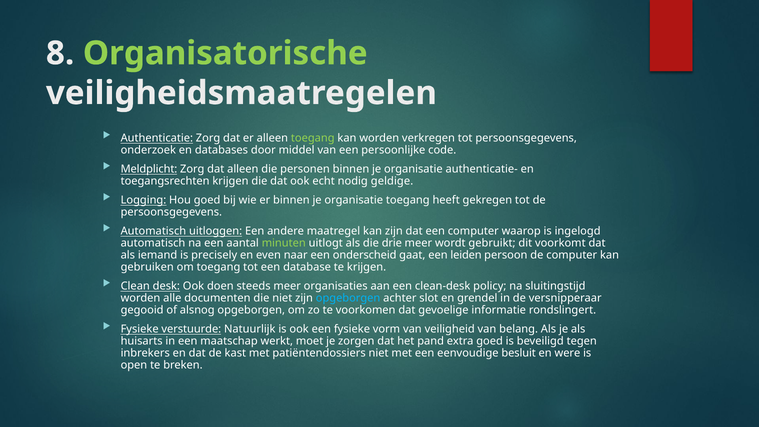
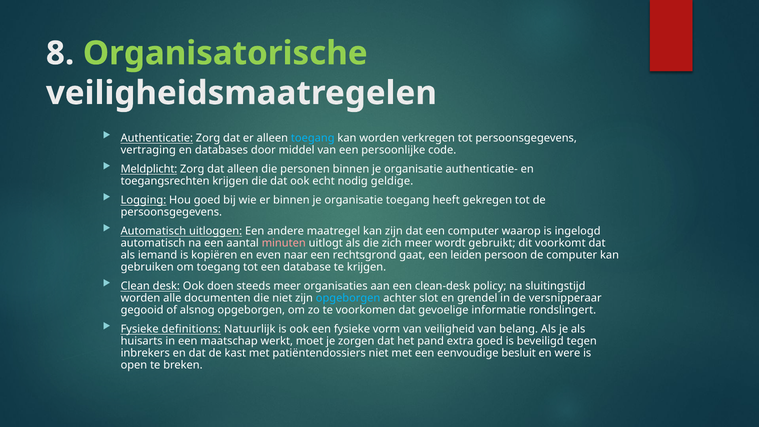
toegang at (313, 138) colour: light green -> light blue
onderzoek: onderzoek -> vertraging
minuten colour: light green -> pink
drie: drie -> zich
precisely: precisely -> kopiëren
onderscheid: onderscheid -> rechtsgrond
verstuurde: verstuurde -> definitions
